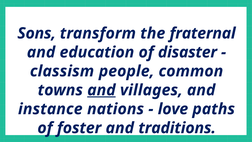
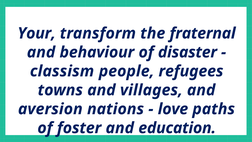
Sons: Sons -> Your
education: education -> behaviour
common: common -> refugees
and at (101, 90) underline: present -> none
instance: instance -> aversion
traditions: traditions -> education
